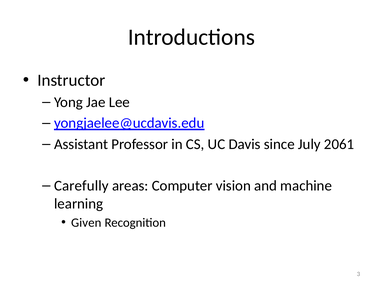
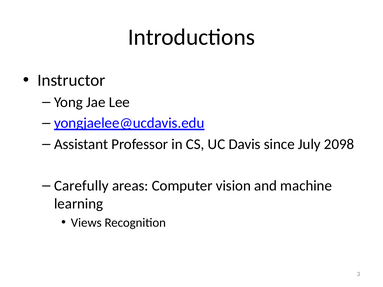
2061: 2061 -> 2098
Given: Given -> Views
